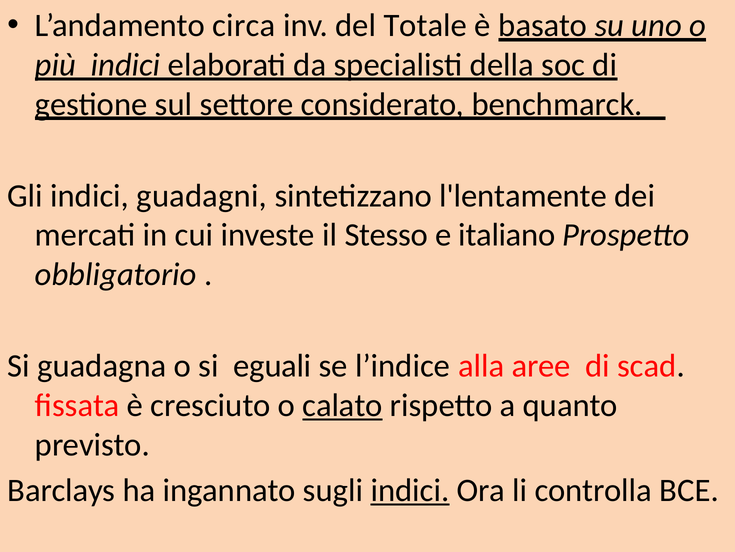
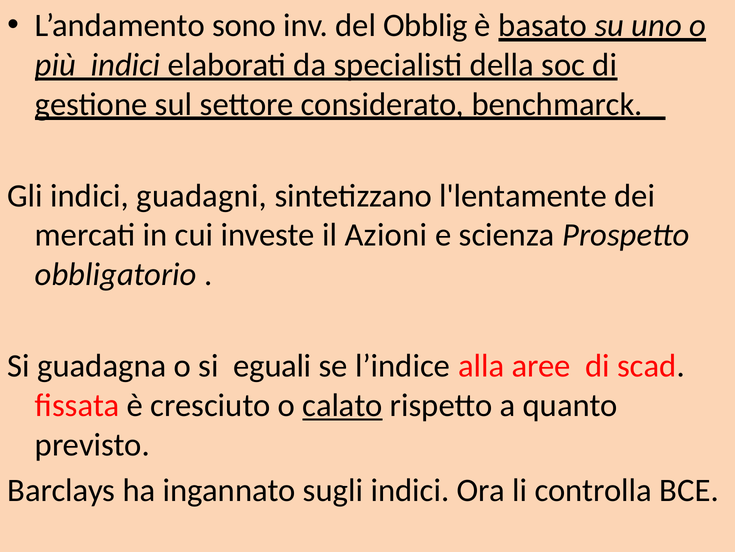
circa: circa -> sono
Totale: Totale -> Obblig
Stesso: Stesso -> Azioni
italiano: italiano -> scienza
indici at (410, 490) underline: present -> none
